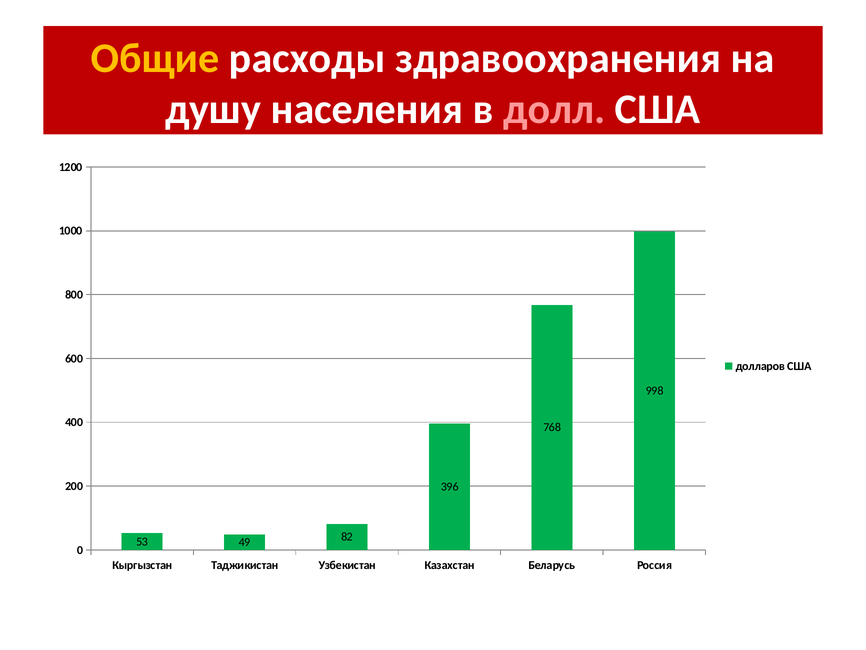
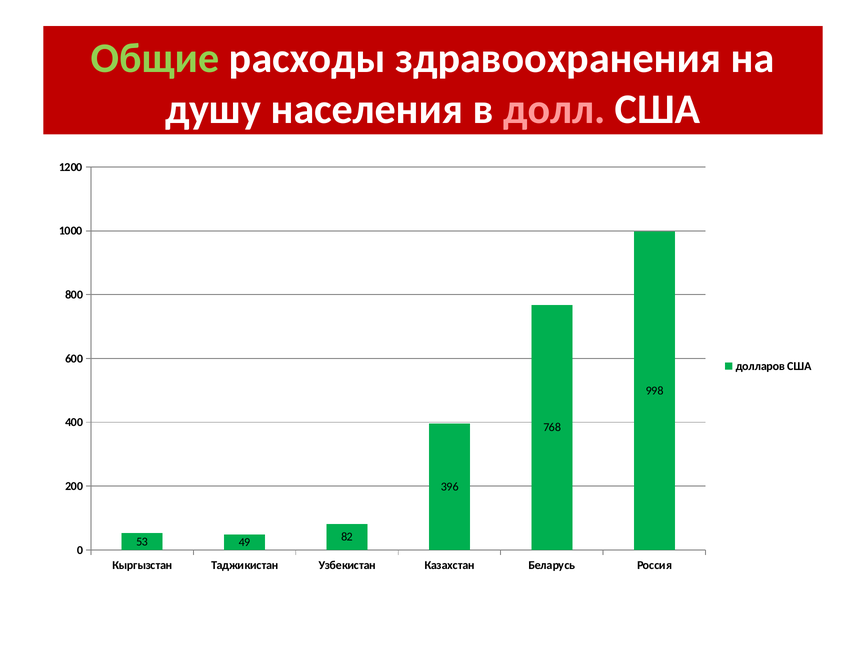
Общие colour: yellow -> light green
